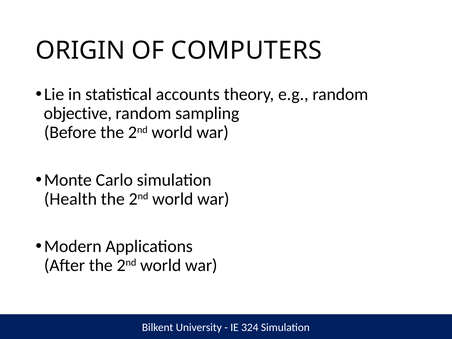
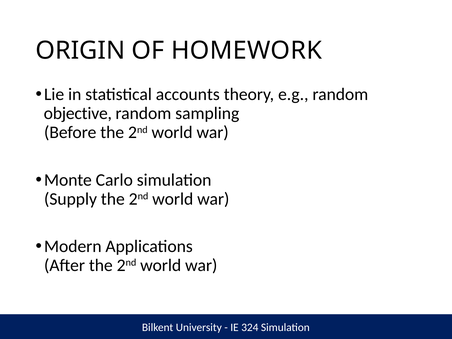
COMPUTERS: COMPUTERS -> HOMEWORK
Health: Health -> Supply
